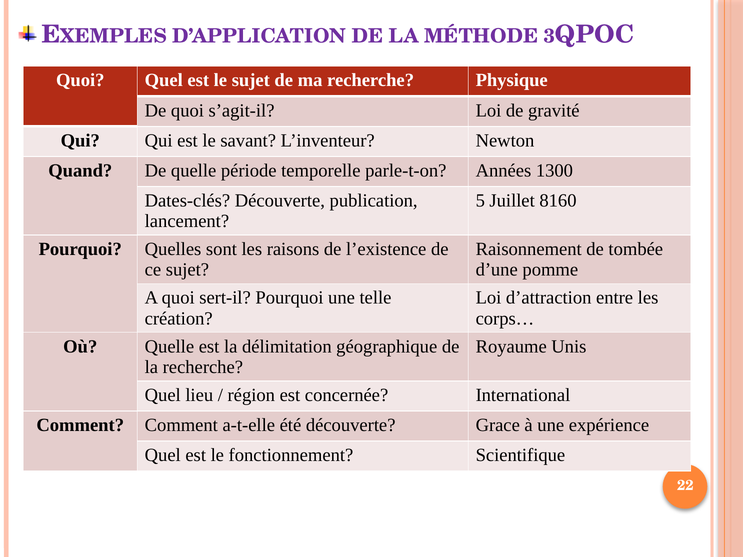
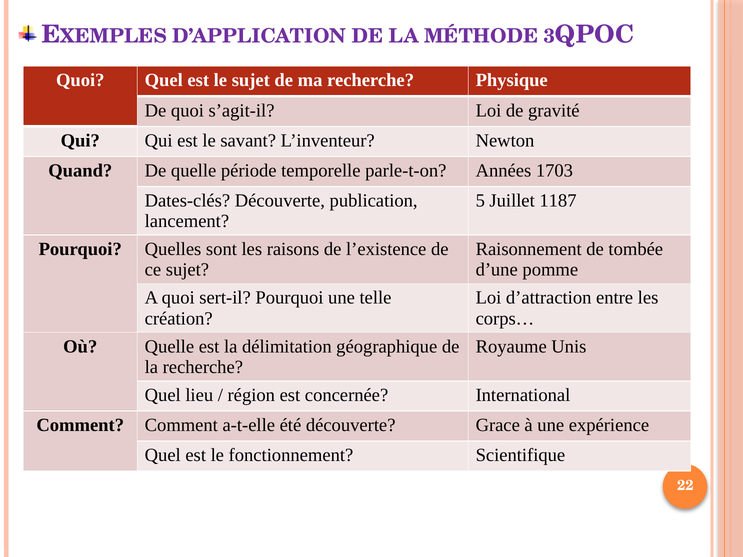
1300: 1300 -> 1703
8160: 8160 -> 1187
